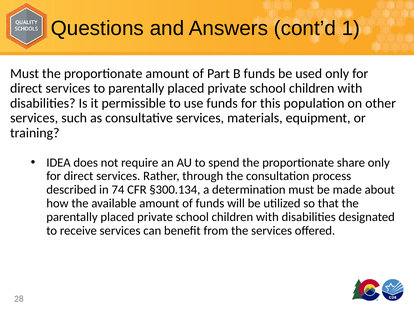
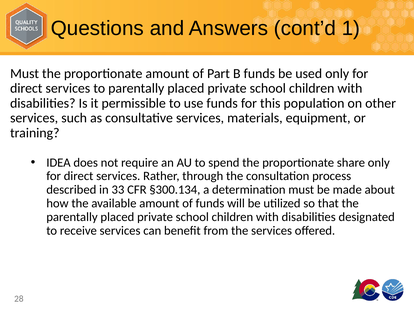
74: 74 -> 33
